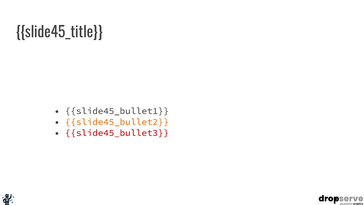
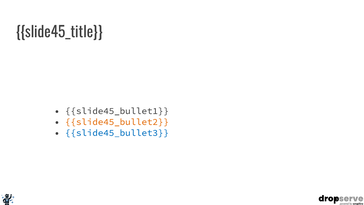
slide45_bullet3 colour: red -> blue
